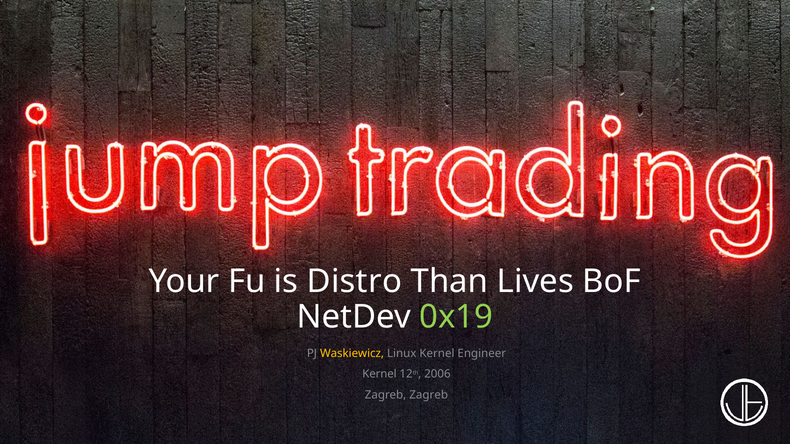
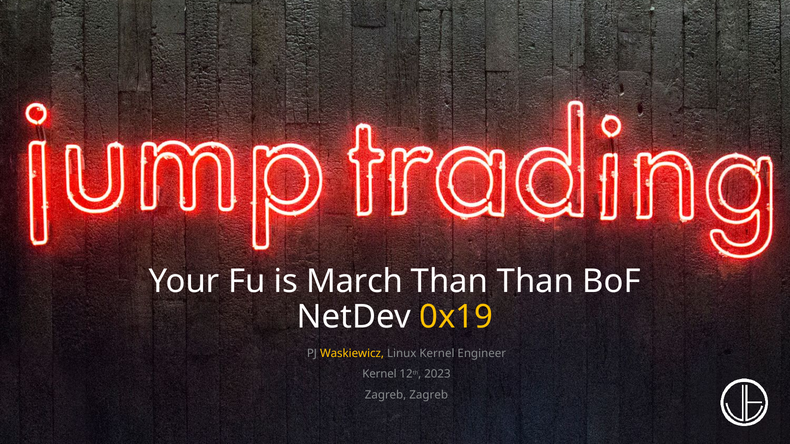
Distro: Distro -> March
Than Lives: Lives -> Than
0x19 colour: light green -> yellow
2006: 2006 -> 2023
